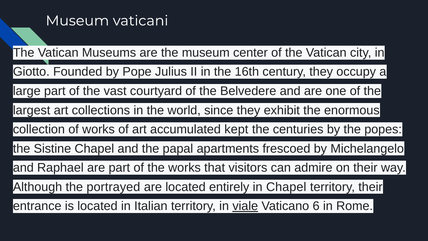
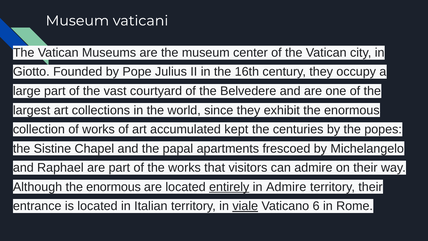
Although the portrayed: portrayed -> enormous
entirely underline: none -> present
in Chapel: Chapel -> Admire
